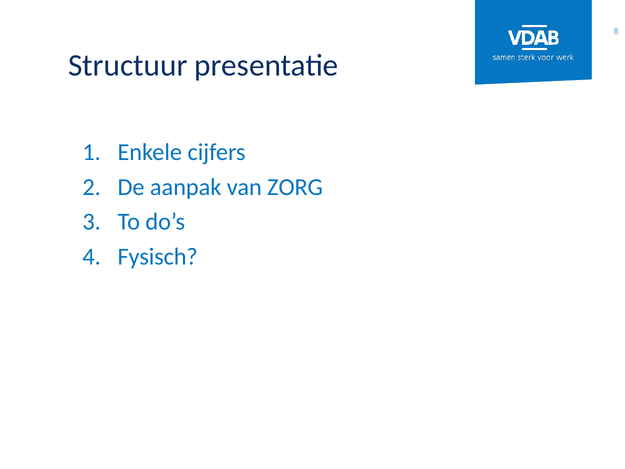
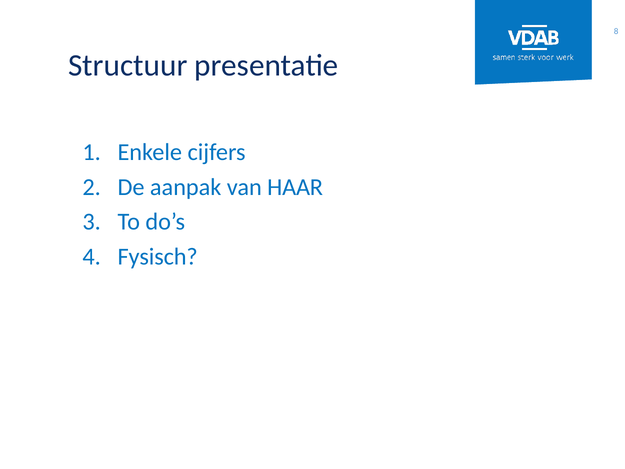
ZORG: ZORG -> HAAR
